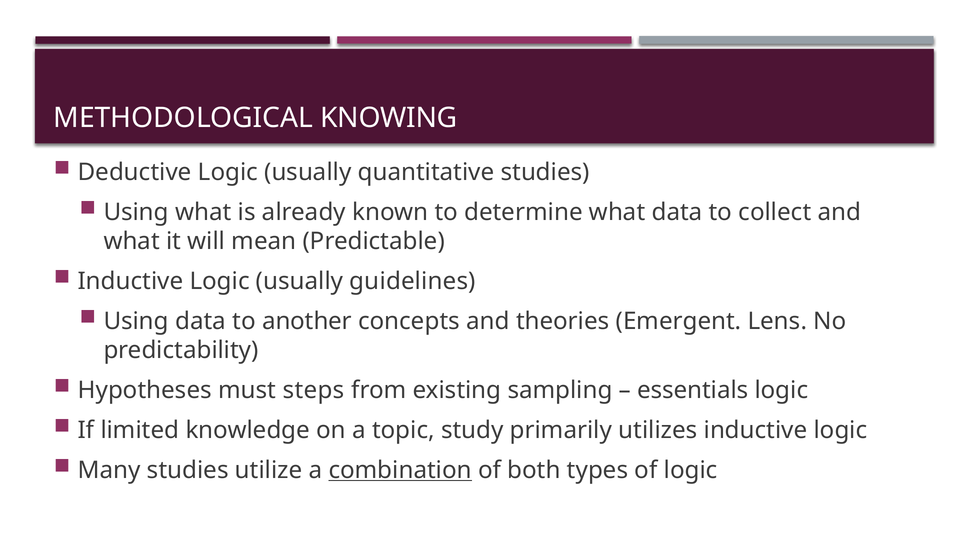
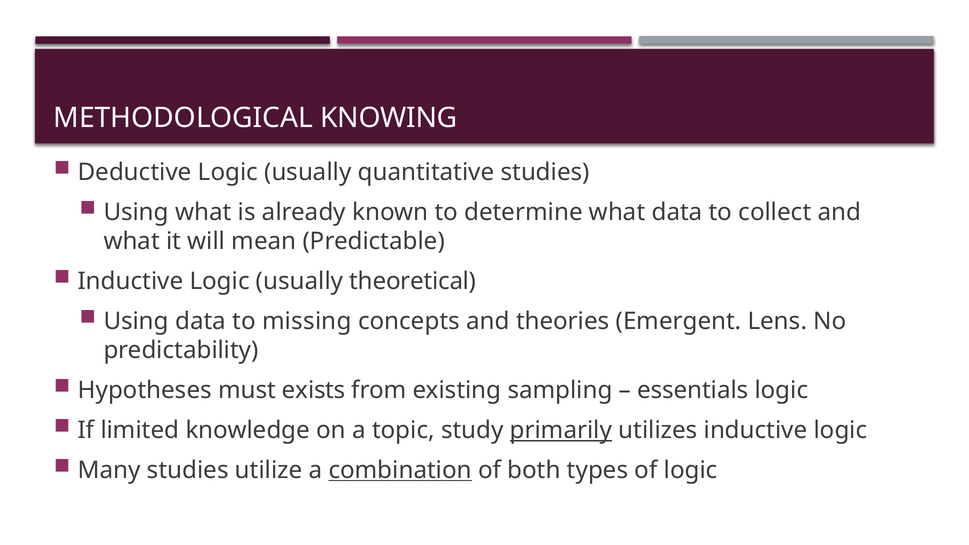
guidelines: guidelines -> theoretical
another: another -> missing
steps: steps -> exists
primarily underline: none -> present
